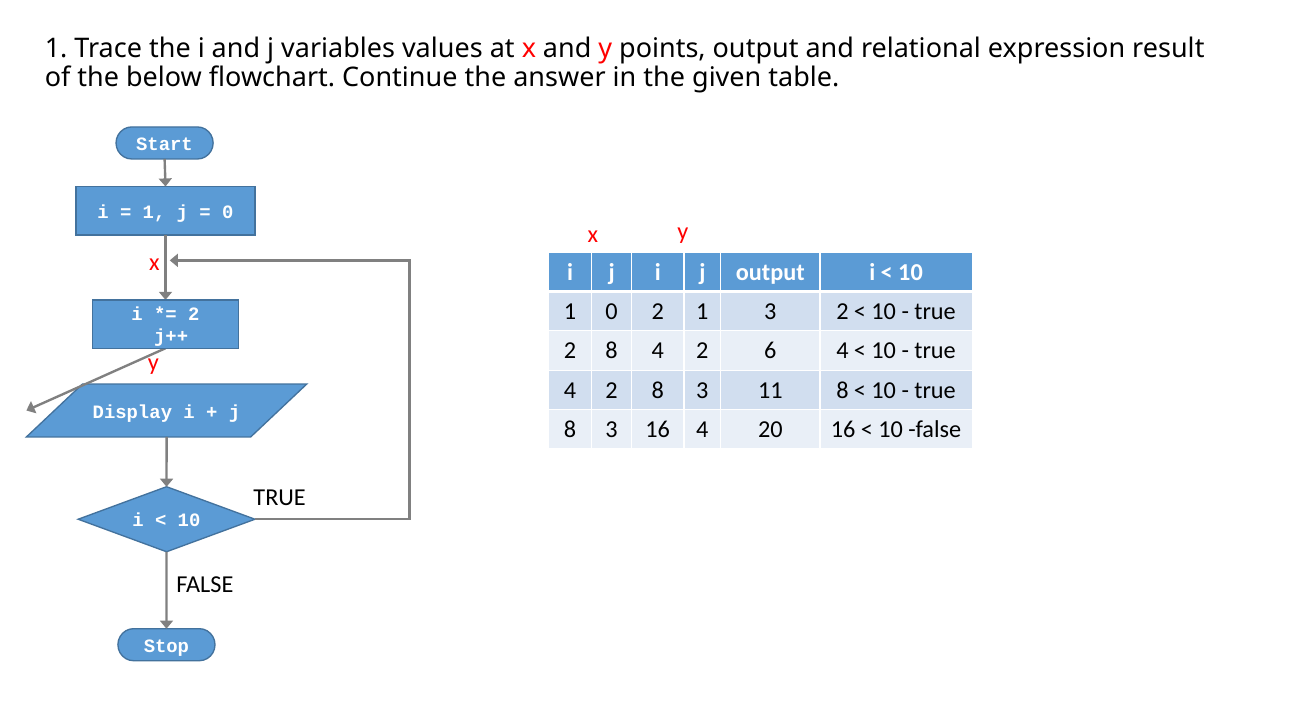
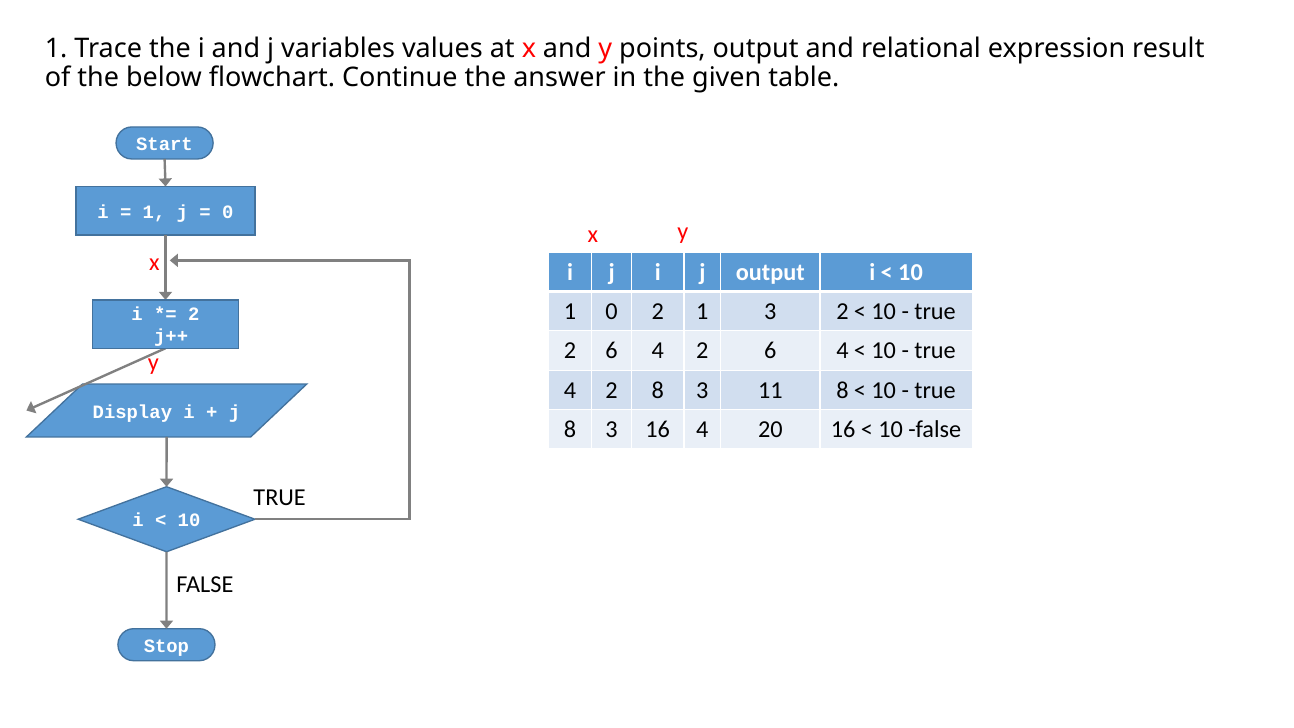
8 at (612, 351): 8 -> 6
